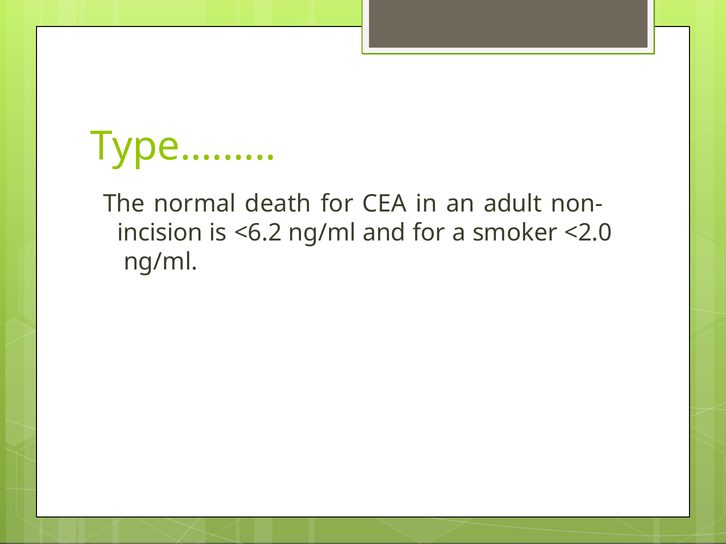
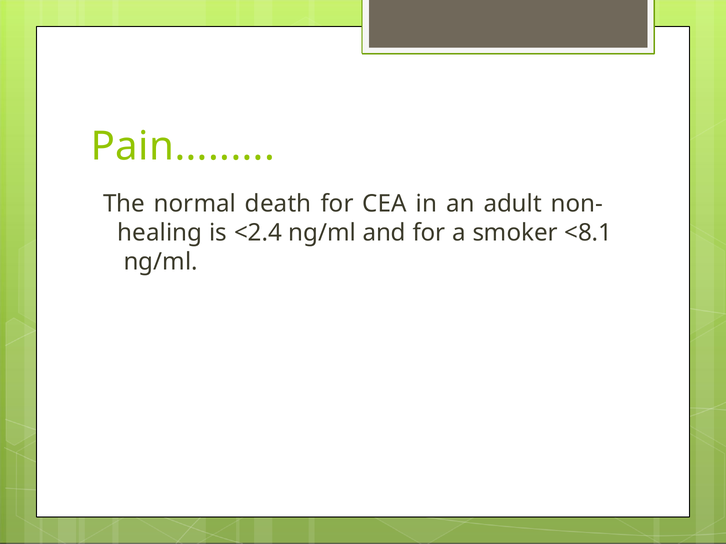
Type: Type -> Pain
incision: incision -> healing
<6.2: <6.2 -> <2.4
<2.0: <2.0 -> <8.1
